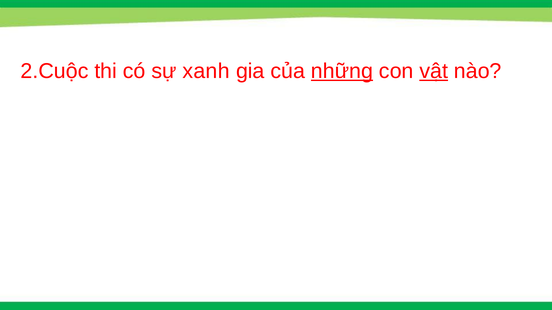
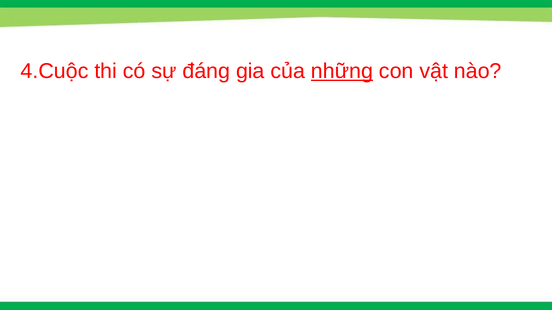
2.Cuộc: 2.Cuộc -> 4.Cuộc
xanh: xanh -> đáng
vật underline: present -> none
